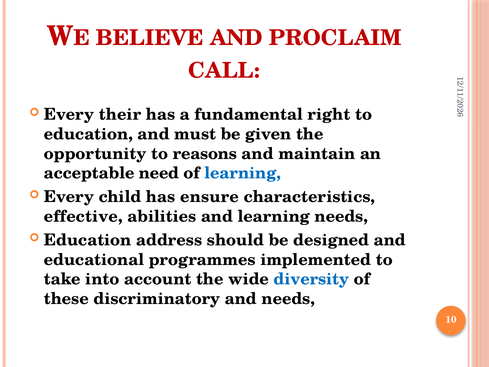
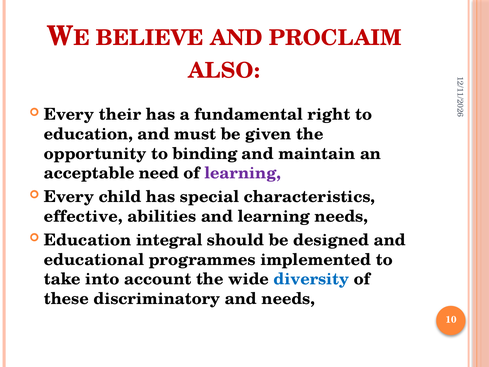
CALL: CALL -> ALSO
reasons: reasons -> binding
learning at (243, 173) colour: blue -> purple
ensure: ensure -> special
address: address -> integral
